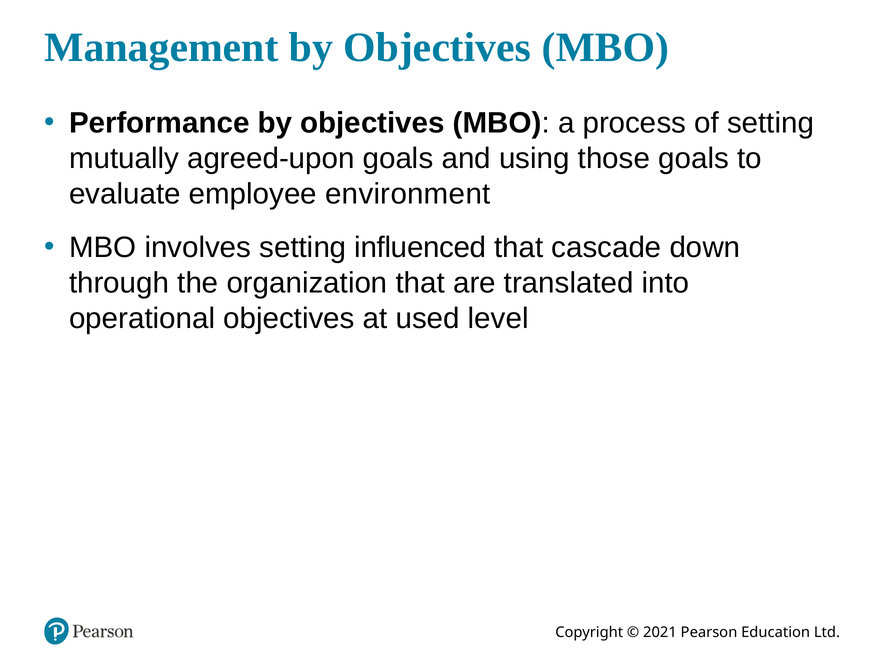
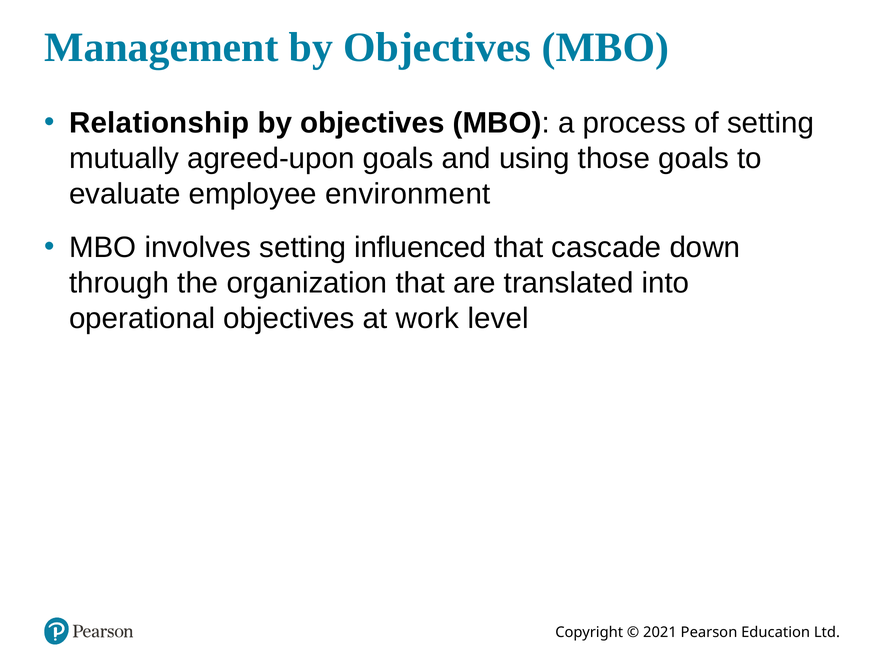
Performance: Performance -> Relationship
used: used -> work
